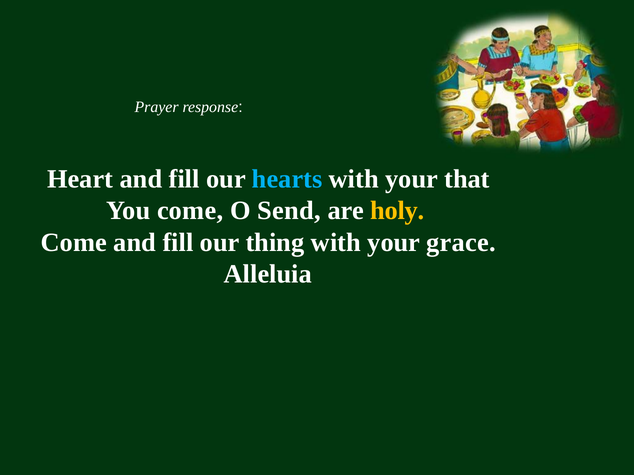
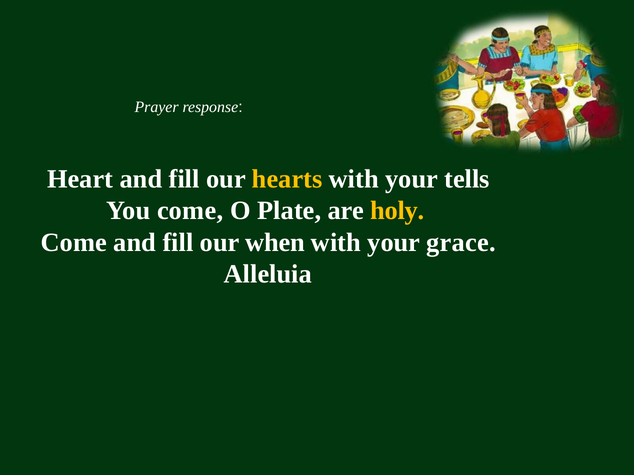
hearts colour: light blue -> yellow
that: that -> tells
Send: Send -> Plate
thing: thing -> when
